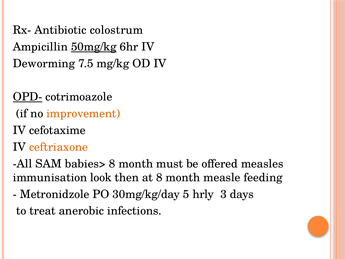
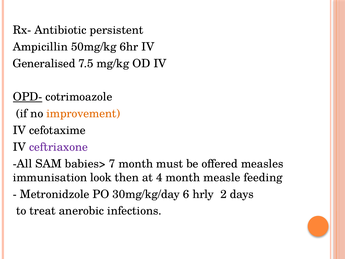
colostrum: colostrum -> persistent
50mg/kg underline: present -> none
Deworming: Deworming -> Generalised
ceftriaxone colour: orange -> purple
babies> 8: 8 -> 7
at 8: 8 -> 4
5: 5 -> 6
3: 3 -> 2
